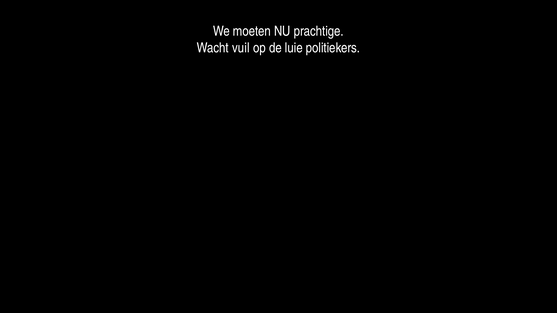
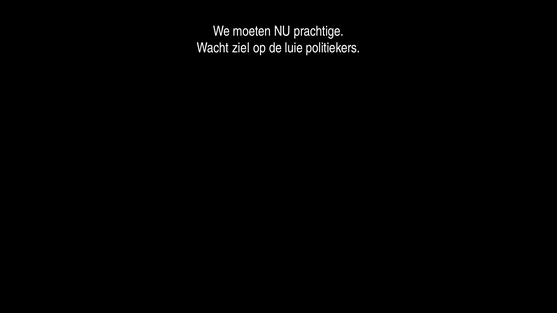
vuil: vuil -> ziel
